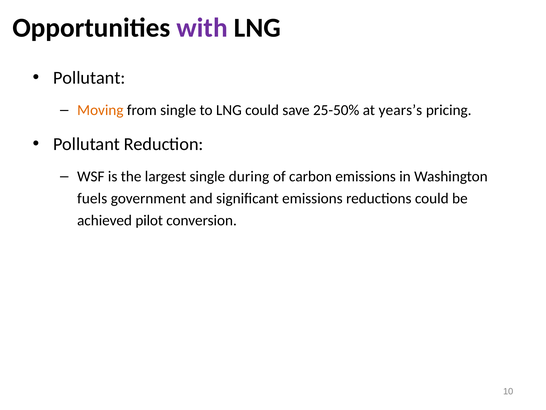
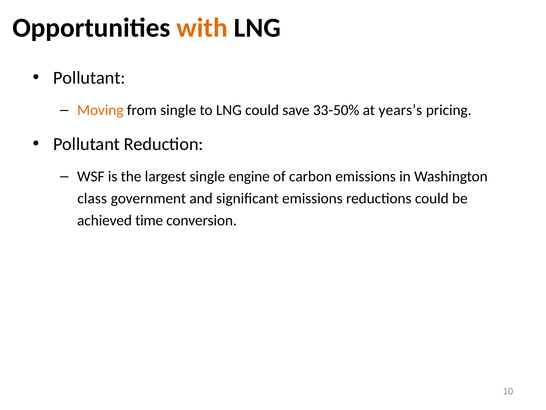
with colour: purple -> orange
25-50%: 25-50% -> 33-50%
during: during -> engine
fuels: fuels -> class
pilot: pilot -> time
